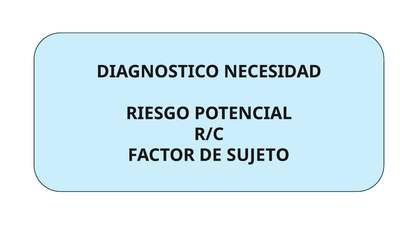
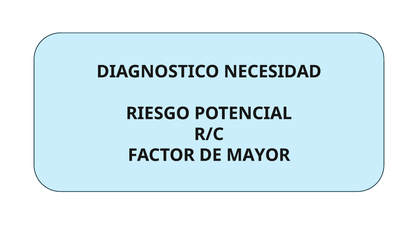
SUJETO: SUJETO -> MAYOR
